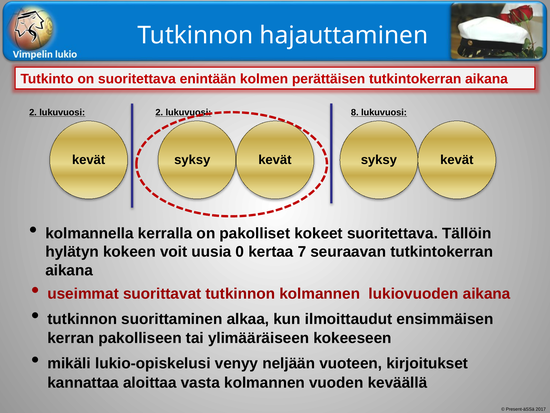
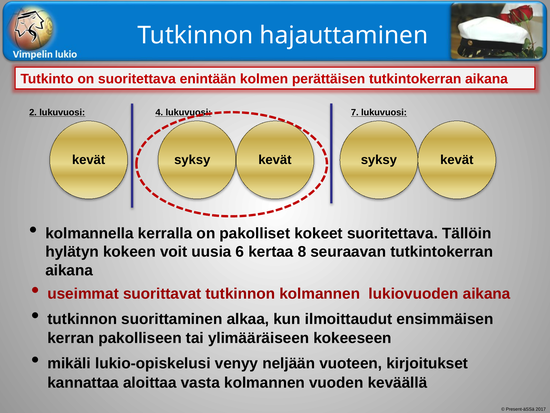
lukuvuosi 2: 2 -> 4
8: 8 -> 7
0: 0 -> 6
7: 7 -> 8
